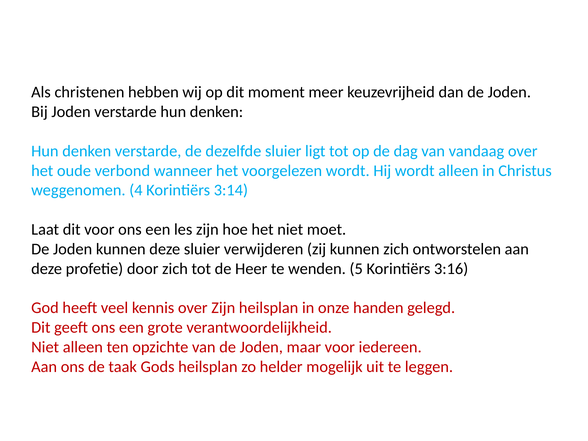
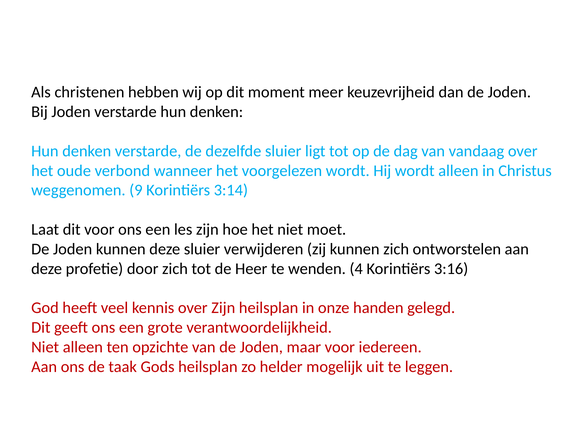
4: 4 -> 9
5: 5 -> 4
